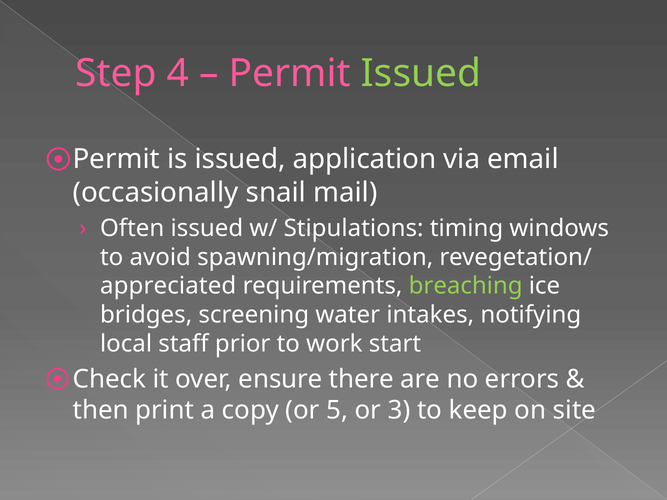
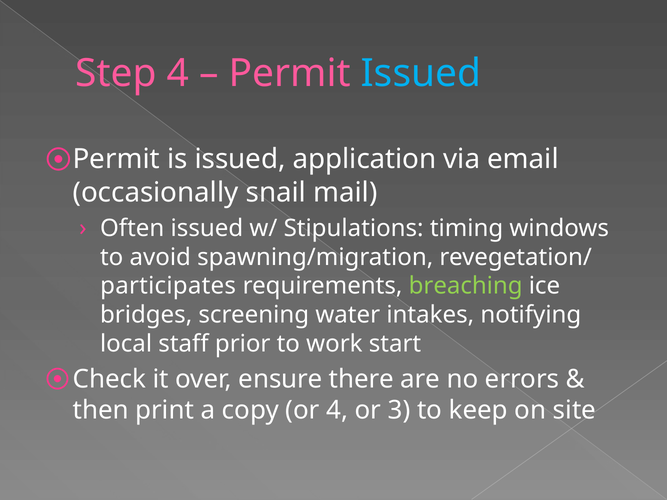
Issued at (421, 73) colour: light green -> light blue
appreciated: appreciated -> participates
or 5: 5 -> 4
